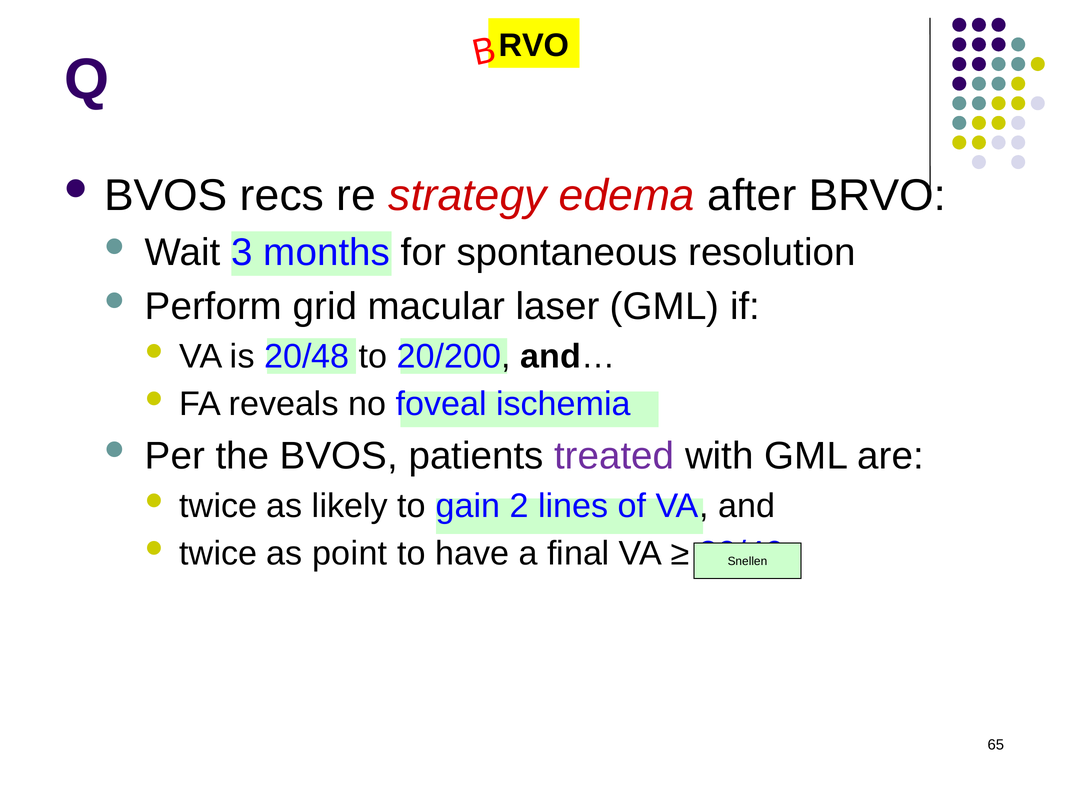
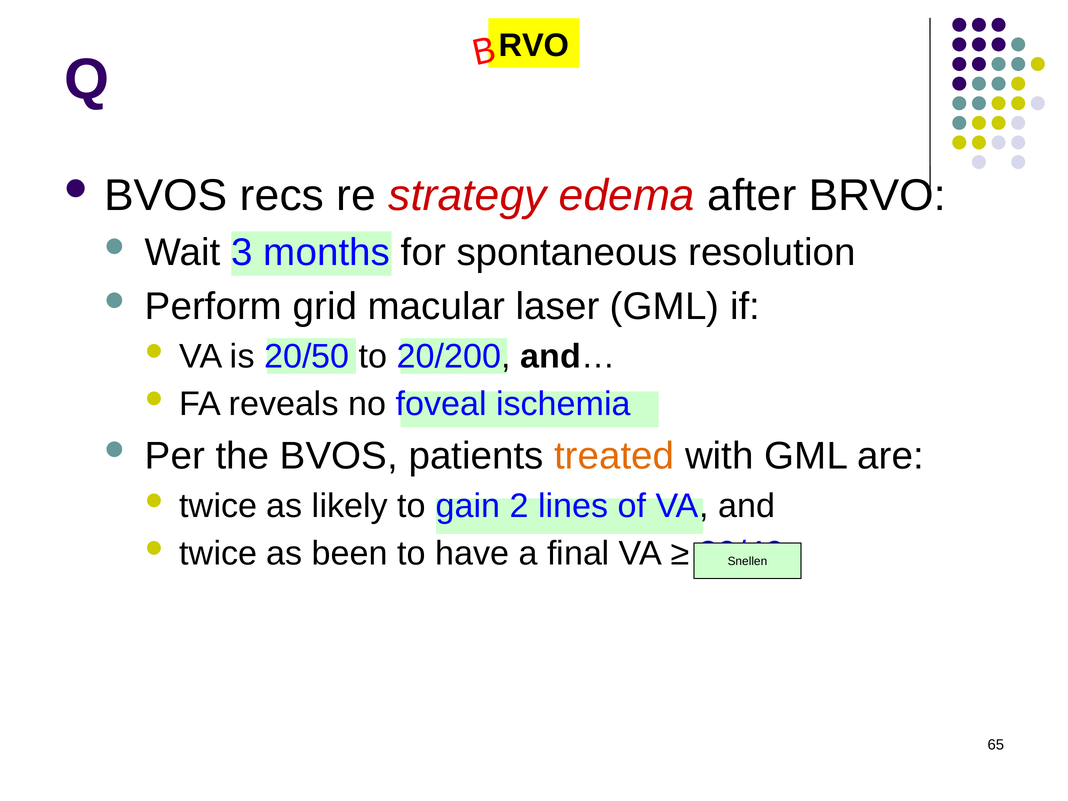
20/48: 20/48 -> 20/50
treated colour: purple -> orange
point: point -> been
